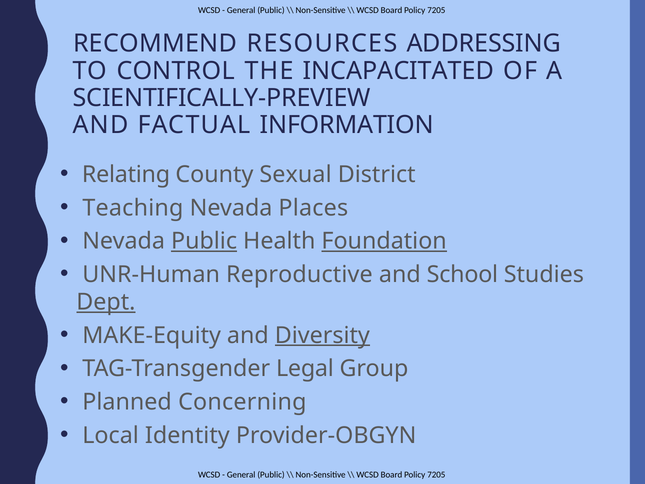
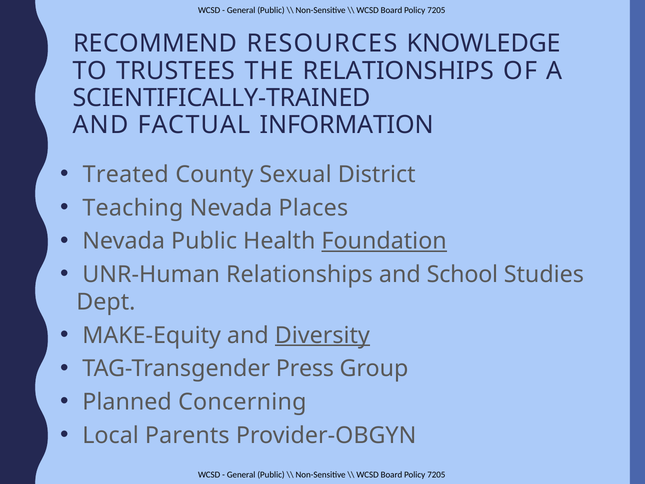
ADDRESSING: ADDRESSING -> KNOWLEDGE
CONTROL: CONTROL -> TRUSTEES
THE INCAPACITATED: INCAPACITATED -> RELATIONSHIPS
SCIENTIFICALLY-PREVIEW: SCIENTIFICALLY-PREVIEW -> SCIENTIFICALLY-TRAINED
Relating: Relating -> Treated
Public at (204, 241) underline: present -> none
UNR-Human Reproductive: Reproductive -> Relationships
Dept underline: present -> none
Legal: Legal -> Press
Identity: Identity -> Parents
